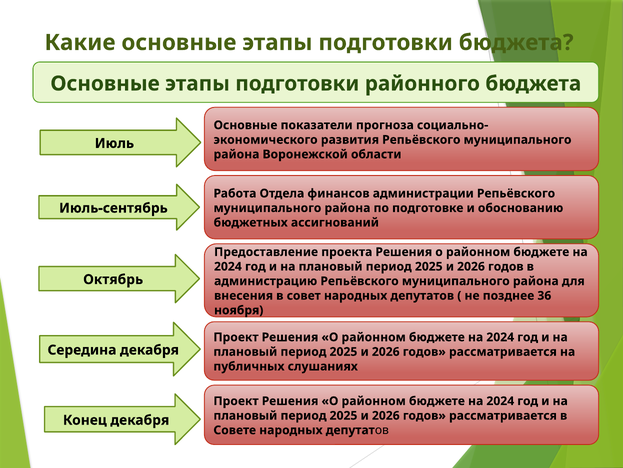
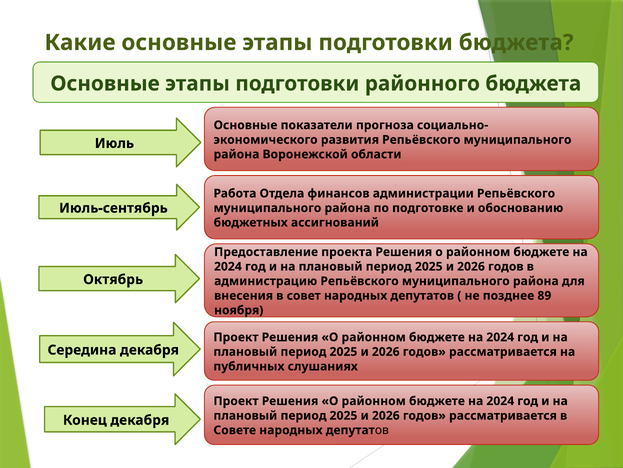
36: 36 -> 89
